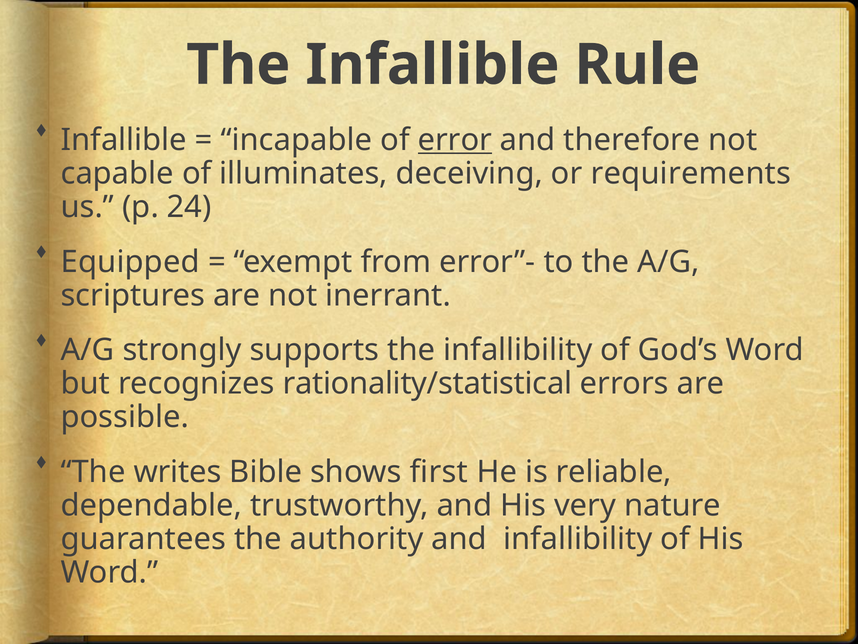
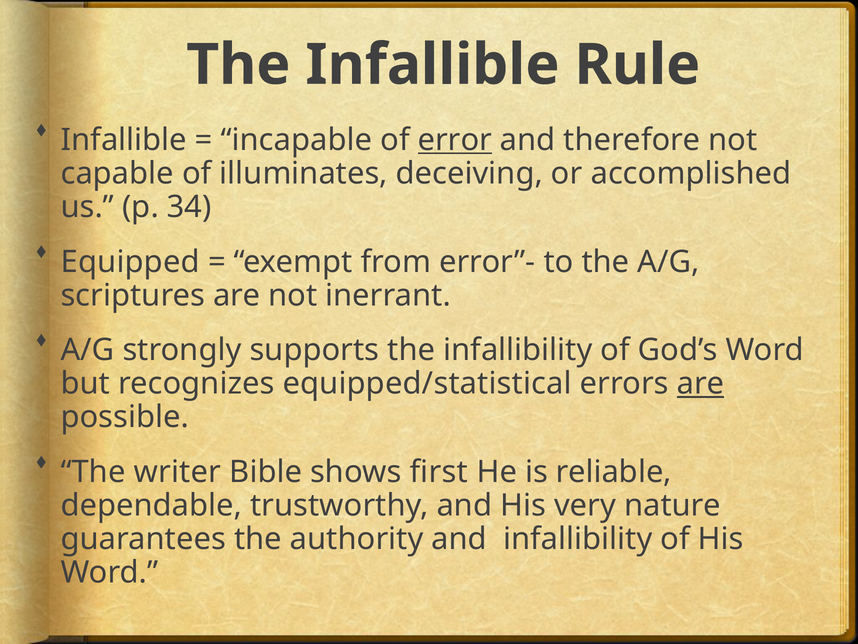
requirements: requirements -> accomplished
24: 24 -> 34
rationality/statistical: rationality/statistical -> equipped/statistical
are at (700, 383) underline: none -> present
writes: writes -> writer
